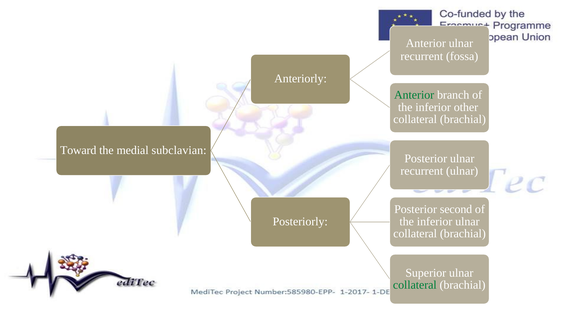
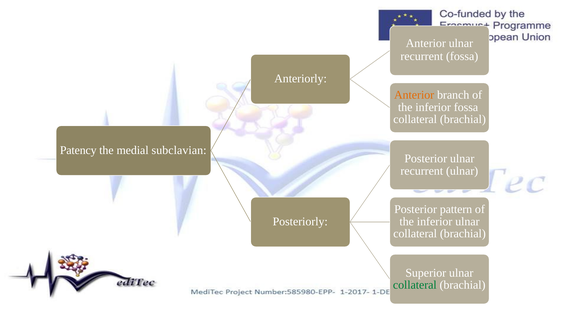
Anterior at (414, 95) colour: green -> orange
inferior other: other -> fossa
Toward: Toward -> Patency
second: second -> pattern
